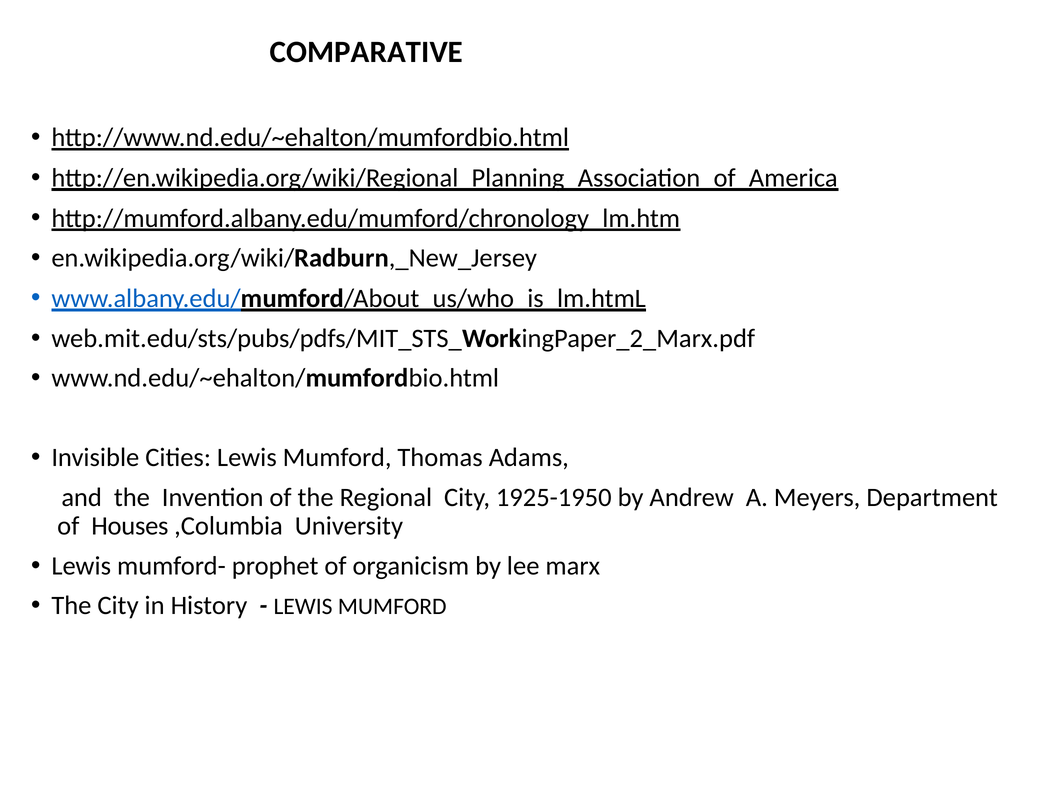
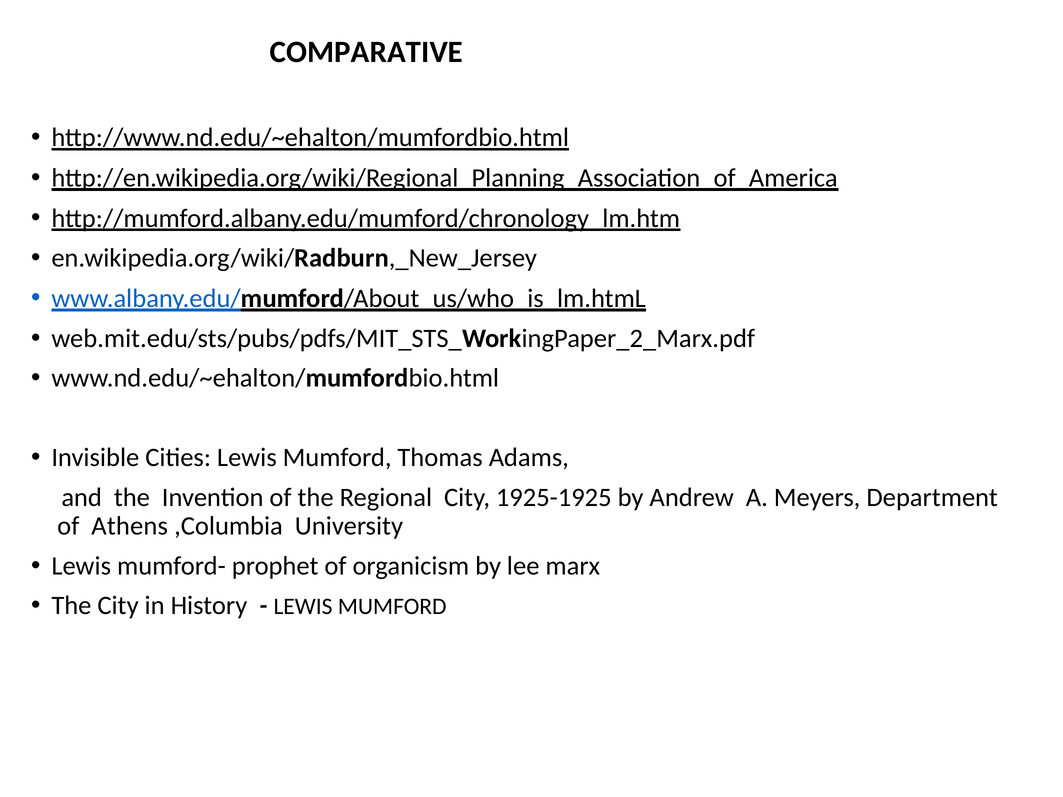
1925-1950: 1925-1950 -> 1925-1925
Houses: Houses -> Athens
